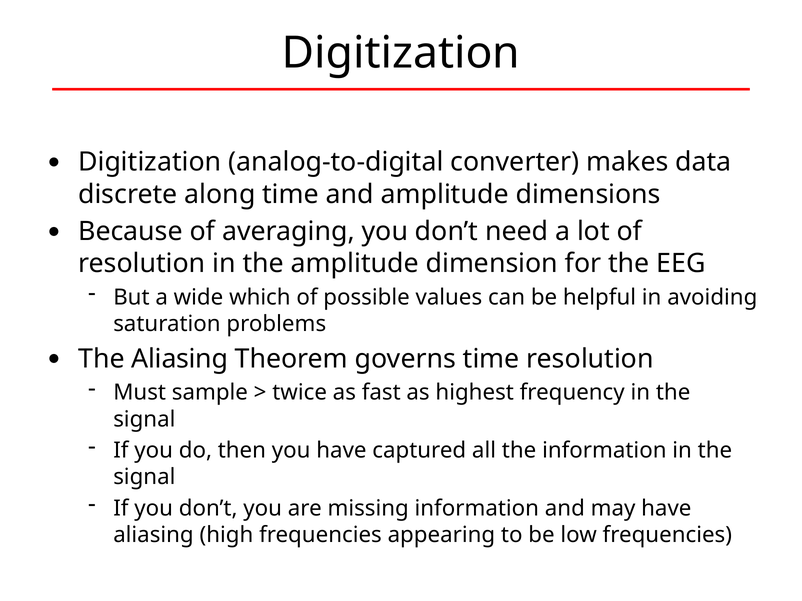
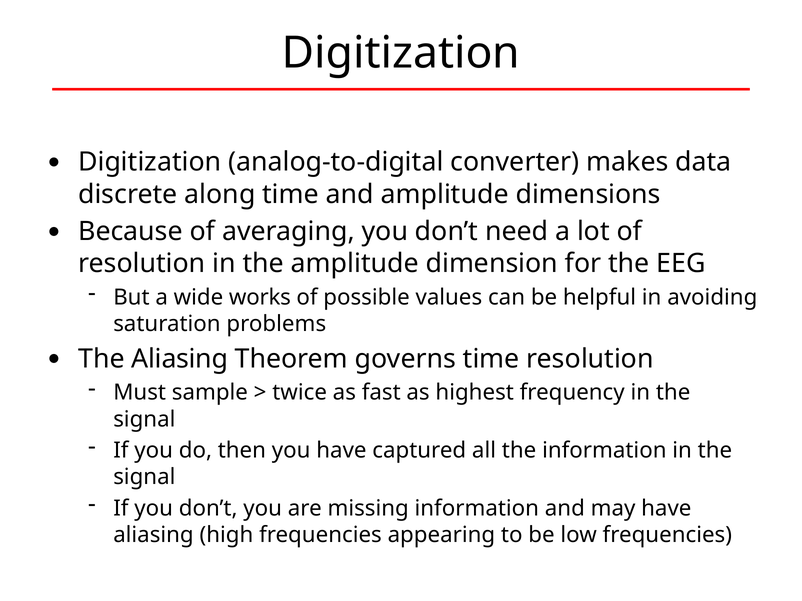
which: which -> works
